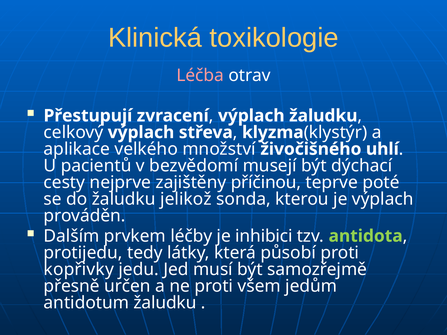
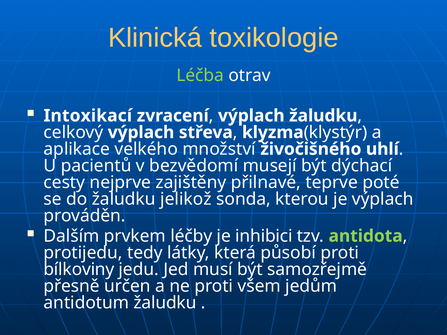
Léčba colour: pink -> light green
Přestupují: Přestupují -> Intoxikací
příčinou: příčinou -> přilnavé
kopřivky: kopřivky -> bílkoviny
